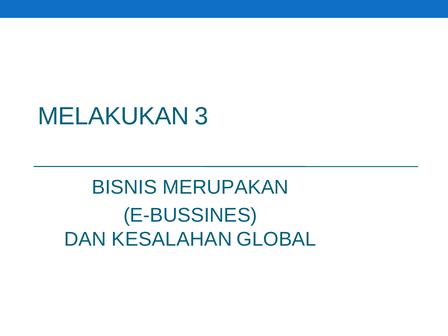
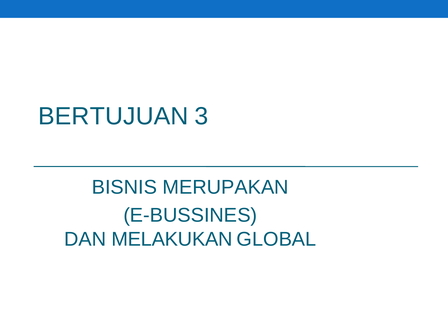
MELAKUKAN: MELAKUKAN -> BERTUJUAN
KESALAHAN: KESALAHAN -> MELAKUKAN
